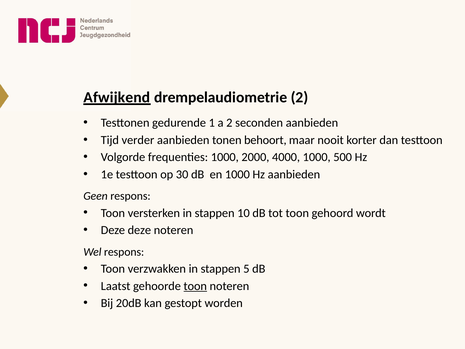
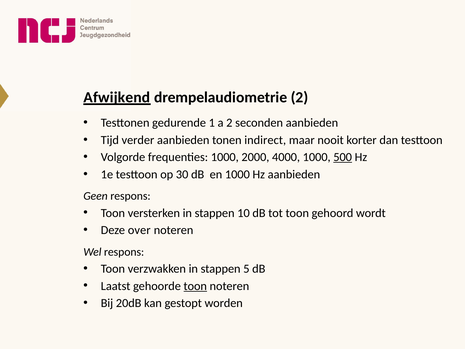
behoort: behoort -> indirect
500 underline: none -> present
Deze deze: deze -> over
